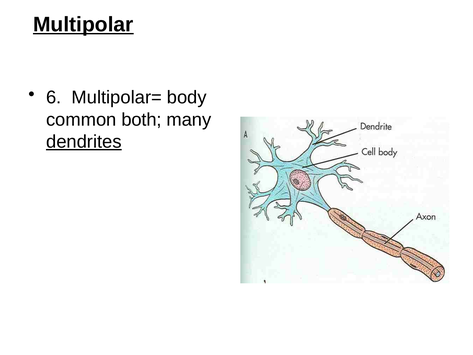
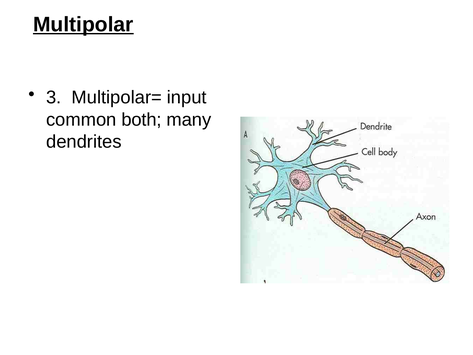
6: 6 -> 3
body: body -> input
dendrites underline: present -> none
